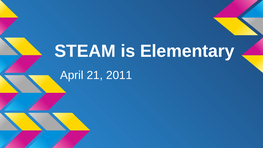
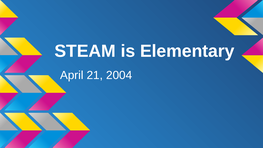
2011: 2011 -> 2004
